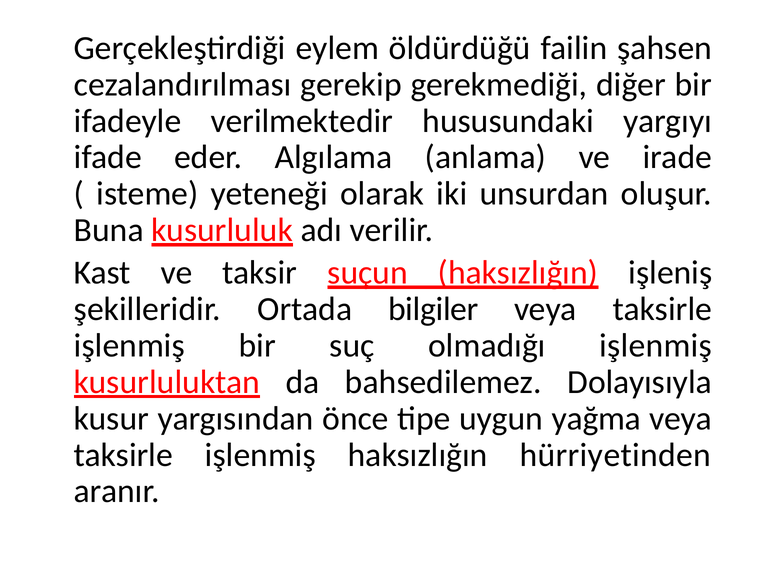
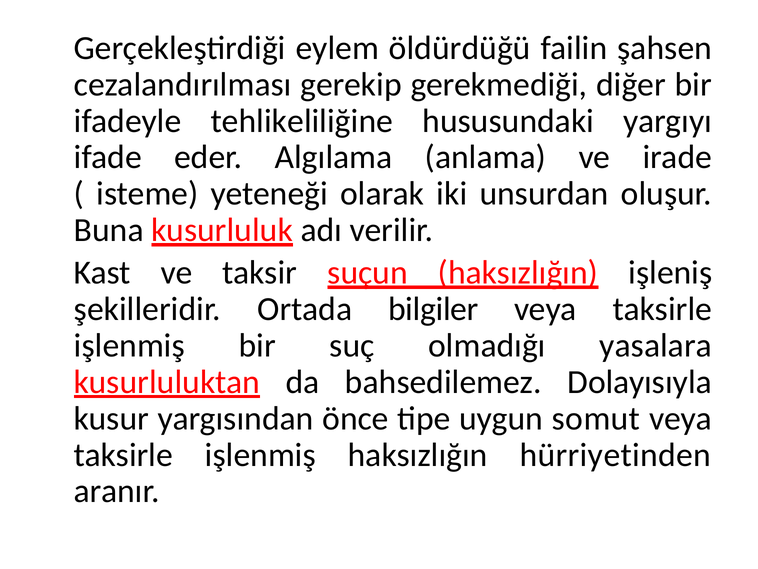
verilmektedir: verilmektedir -> tehlikeliliğine
olmadığı işlenmiş: işlenmiş -> yasalara
yağma: yağma -> somut
